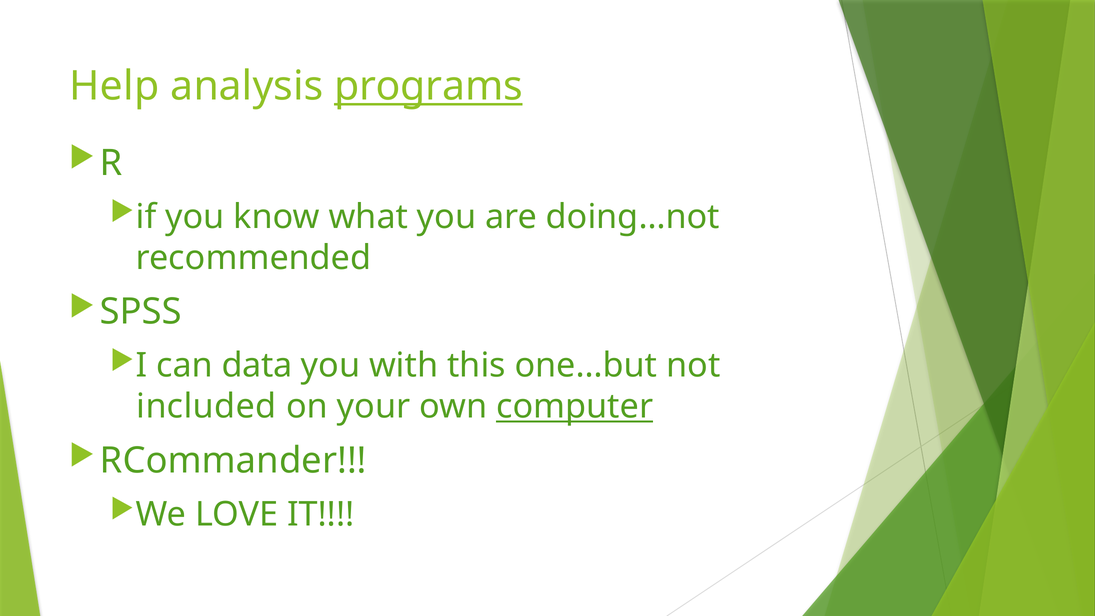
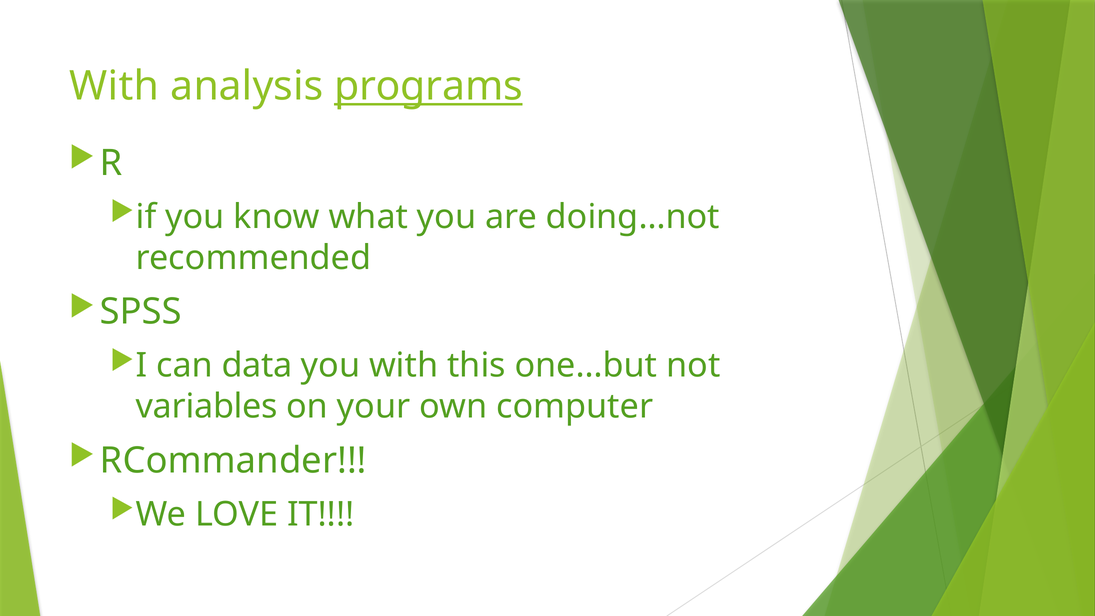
Help at (114, 86): Help -> With
included: included -> variables
computer underline: present -> none
